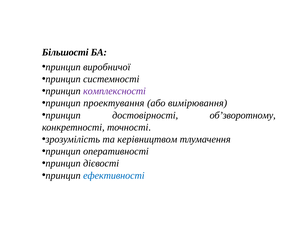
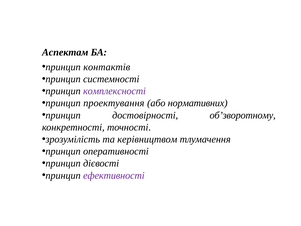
Більшості: Більшості -> Аспектам
виробничої: виробничої -> контактів
вимірювання: вимірювання -> нормативних
ефективності colour: blue -> purple
